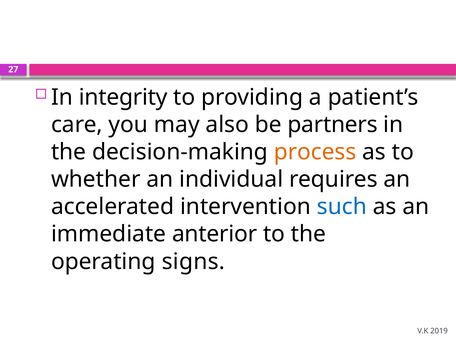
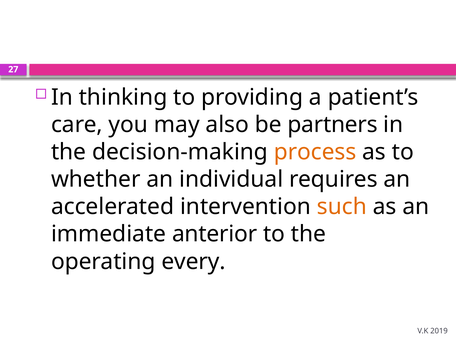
integrity: integrity -> thinking
such colour: blue -> orange
signs: signs -> every
